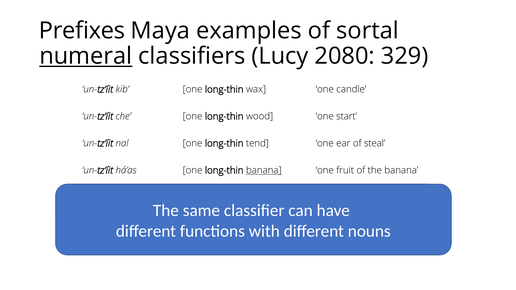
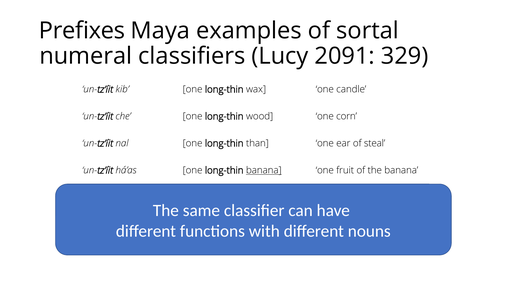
numeral underline: present -> none
2080: 2080 -> 2091
start: start -> corn
tend: tend -> than
